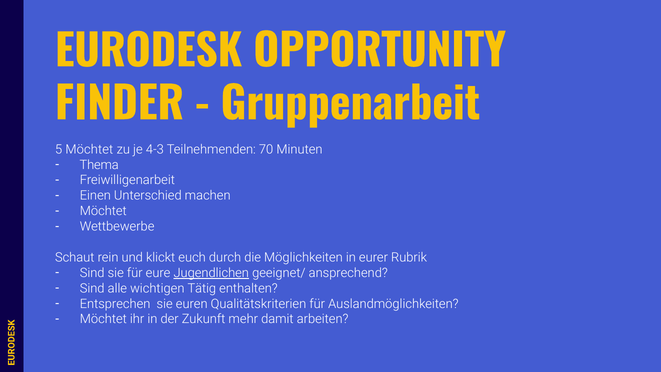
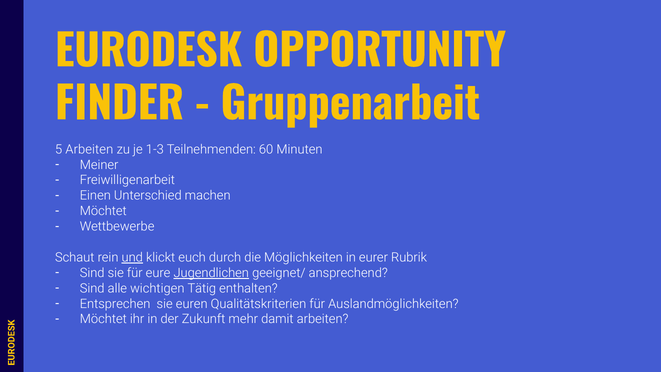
5 Möchtet: Möchtet -> Arbeiten
4-3: 4-3 -> 1-3
70: 70 -> 60
Thema: Thema -> Meiner
und underline: none -> present
